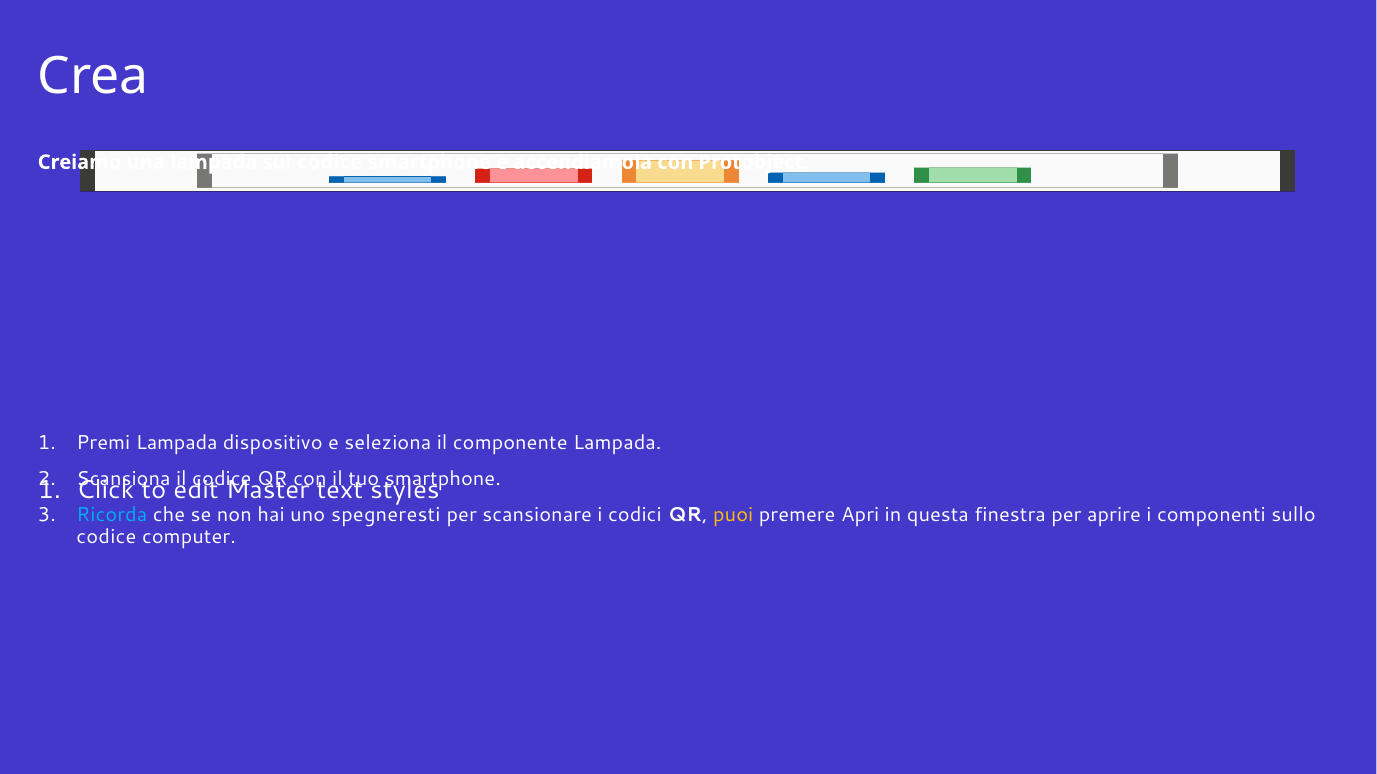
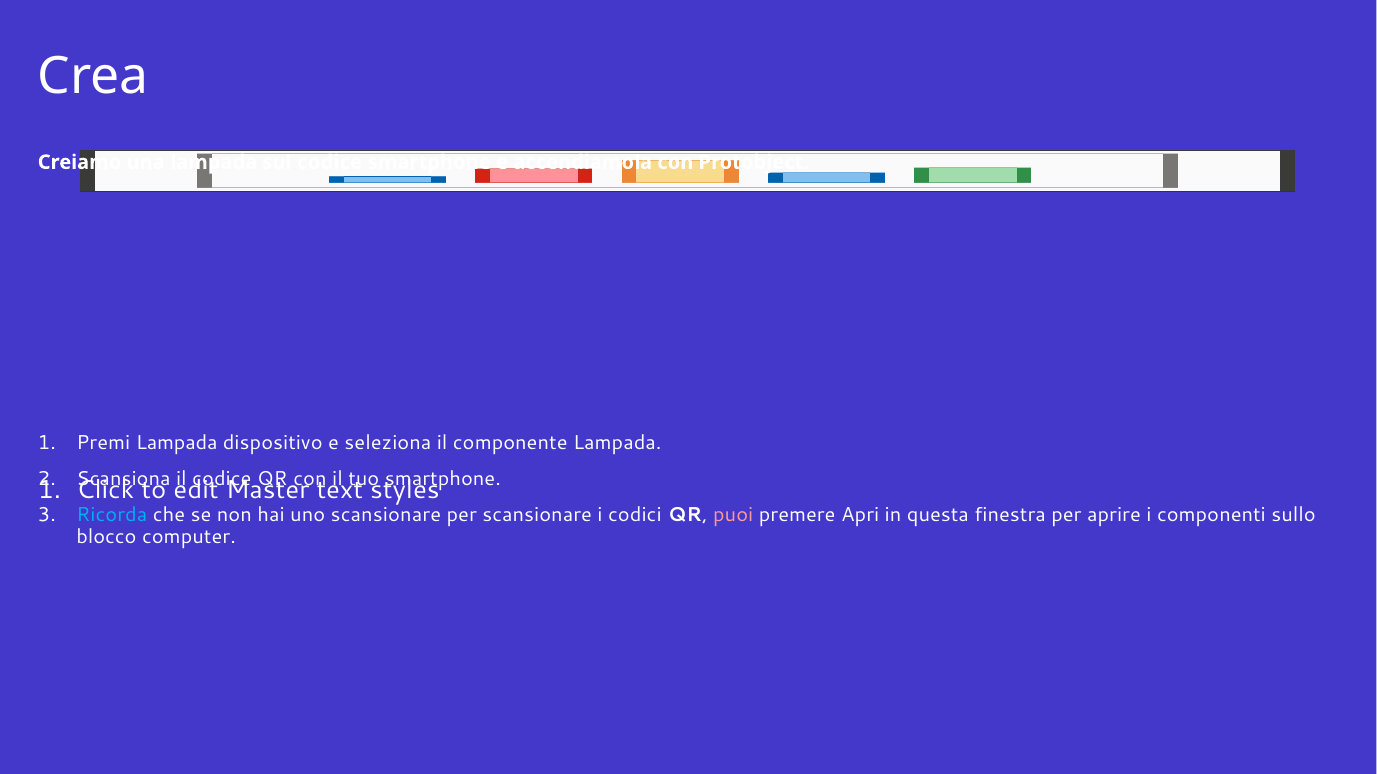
uno spegneresti: spegneresti -> scansionare
puoi colour: yellow -> pink
codice at (106, 537): codice -> blocco
